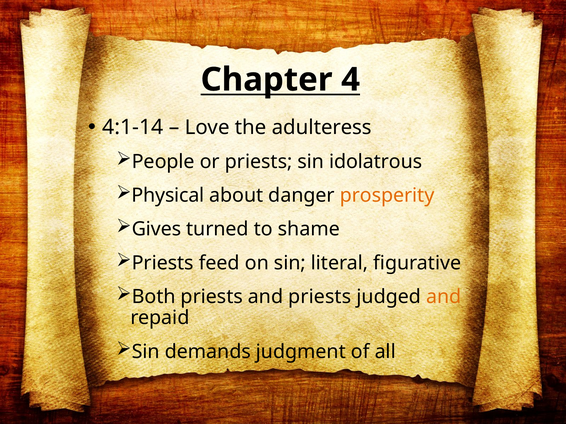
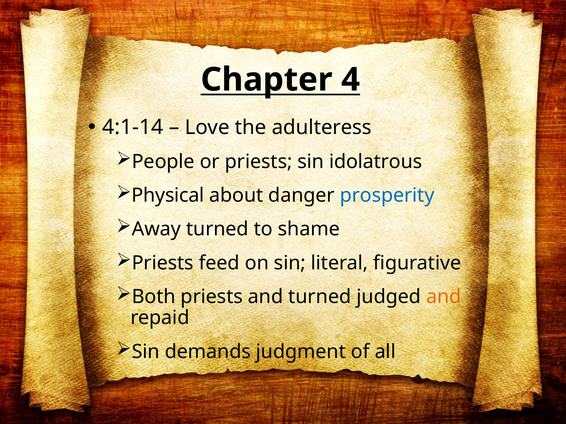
prosperity colour: orange -> blue
Gives: Gives -> Away
and priests: priests -> turned
